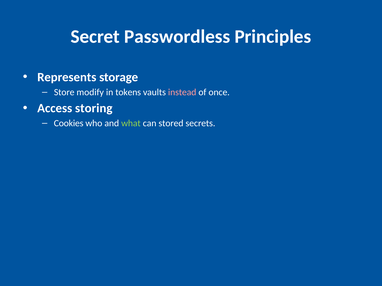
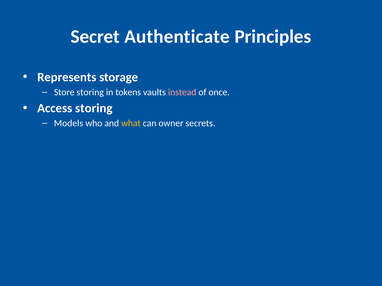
Passwordless: Passwordless -> Authenticate
Store modify: modify -> storing
Cookies: Cookies -> Models
what colour: light green -> yellow
stored: stored -> owner
